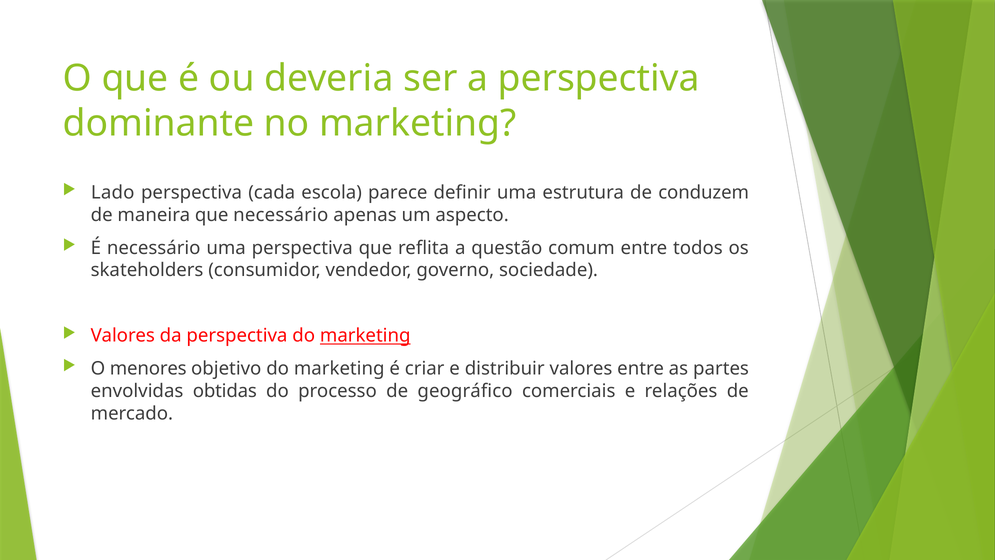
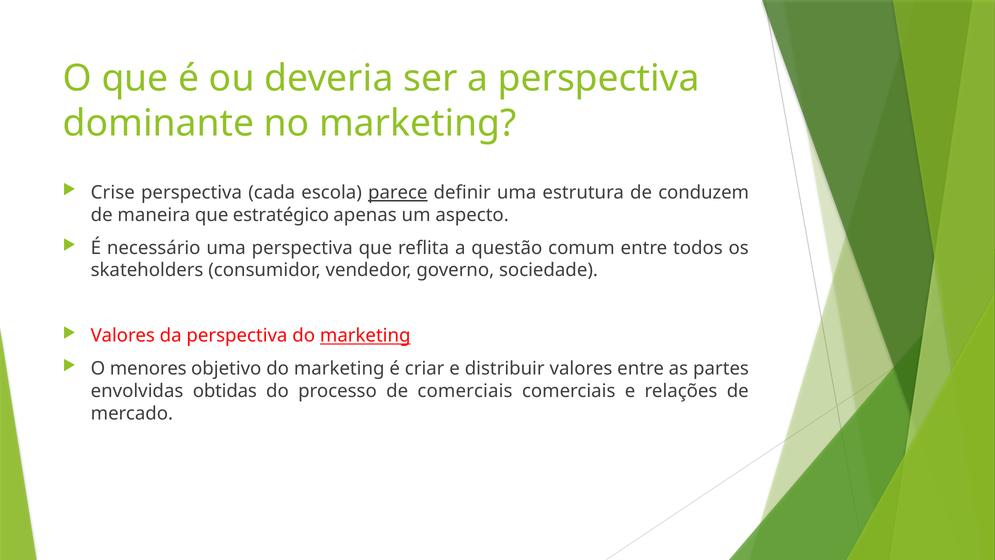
Lado: Lado -> Crise
parece underline: none -> present
que necessário: necessário -> estratégico
de geográfico: geográfico -> comerciais
